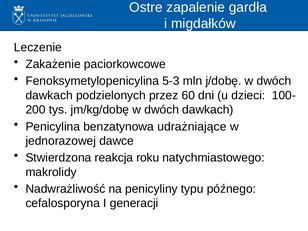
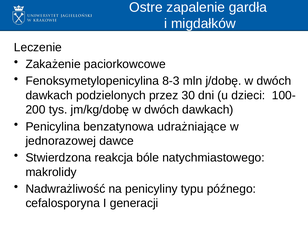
5-3: 5-3 -> 8-3
60: 60 -> 30
roku: roku -> bóle
